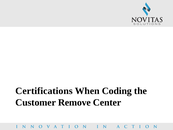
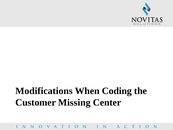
Certifications: Certifications -> Modifications
Remove: Remove -> Missing
